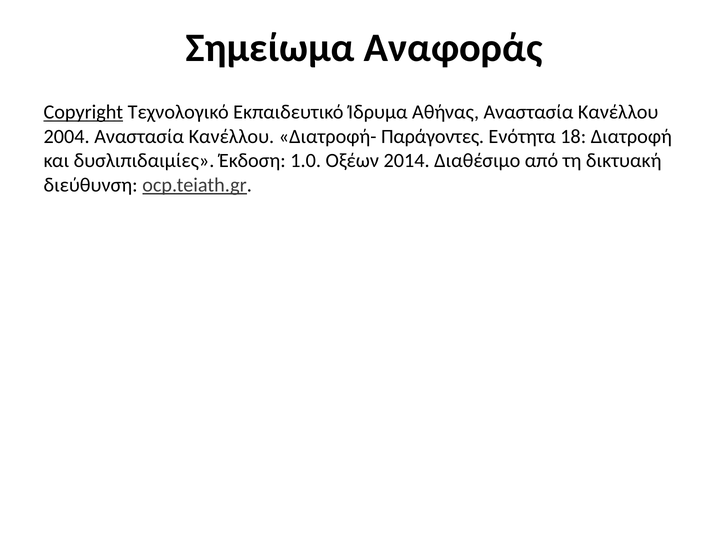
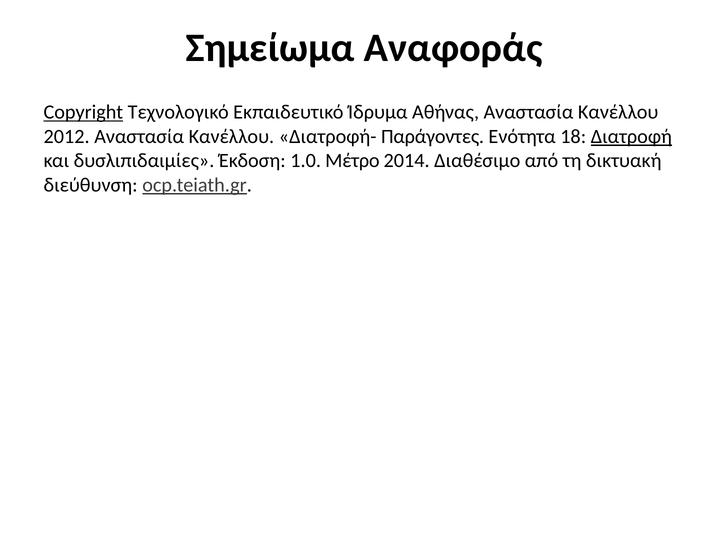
2004: 2004 -> 2012
Διατροφή underline: none -> present
Οξέων: Οξέων -> Μέτρο
